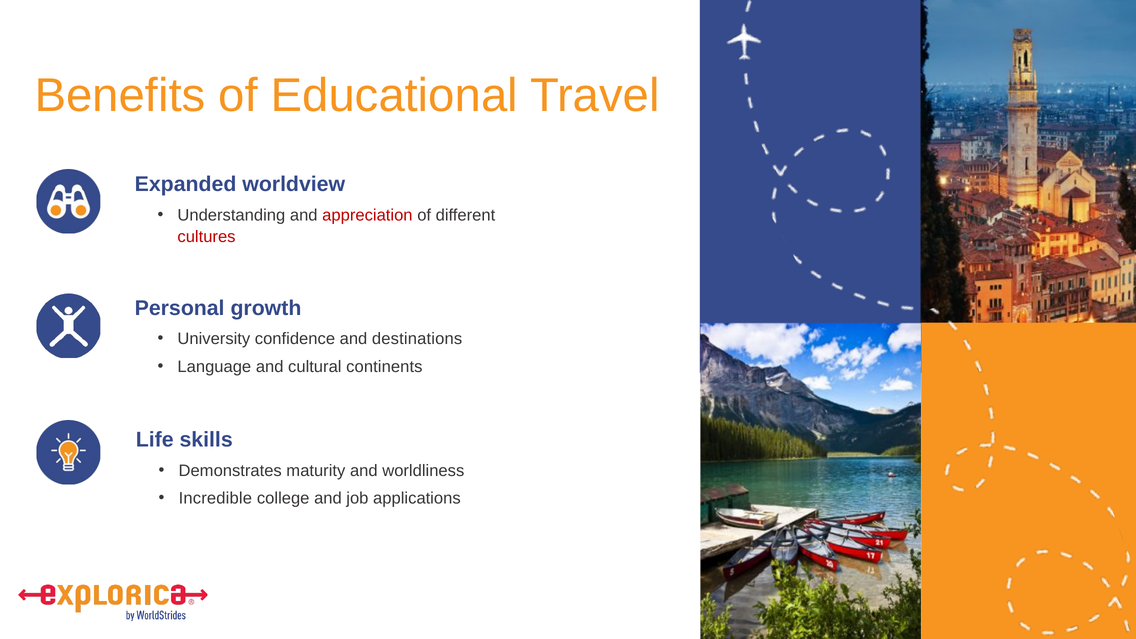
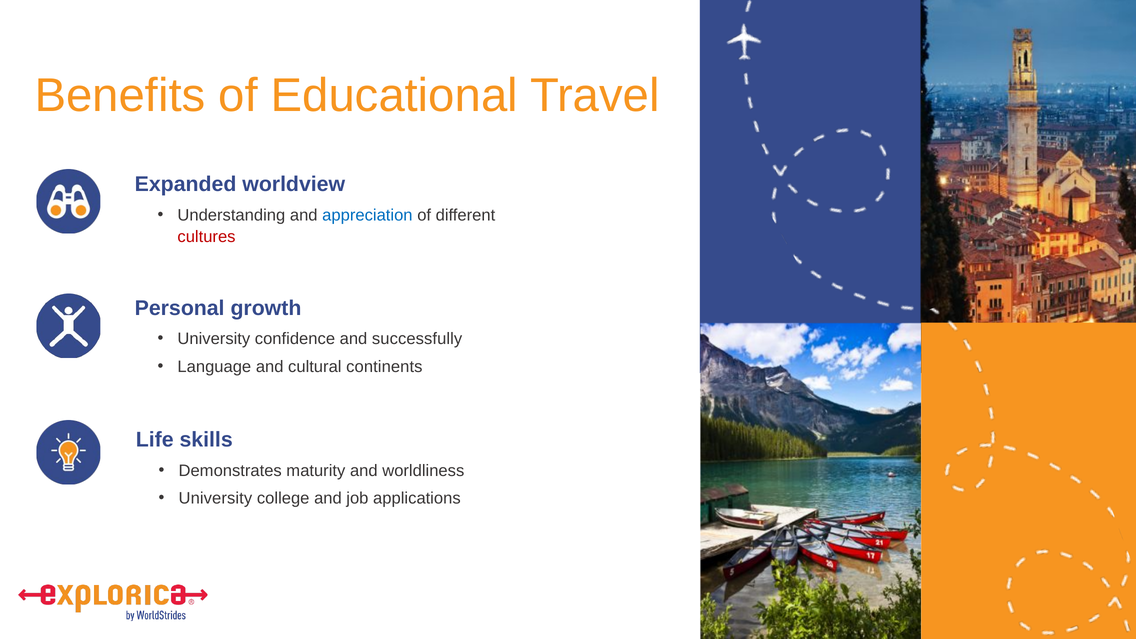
appreciation colour: red -> blue
destinations: destinations -> successfully
Incredible at (215, 498): Incredible -> University
